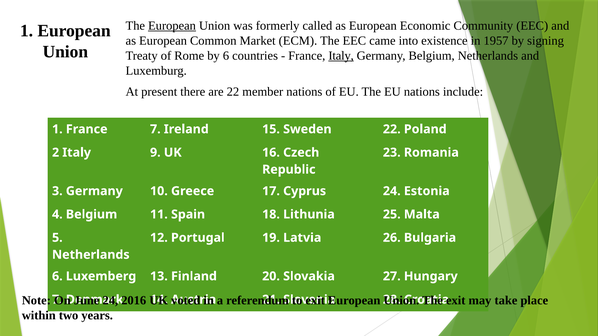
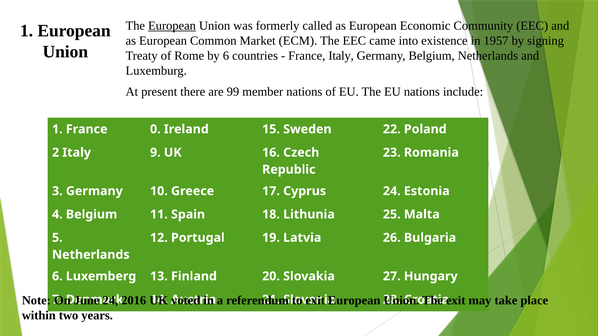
Italy at (341, 56) underline: present -> none
are 22: 22 -> 99
France 7: 7 -> 0
